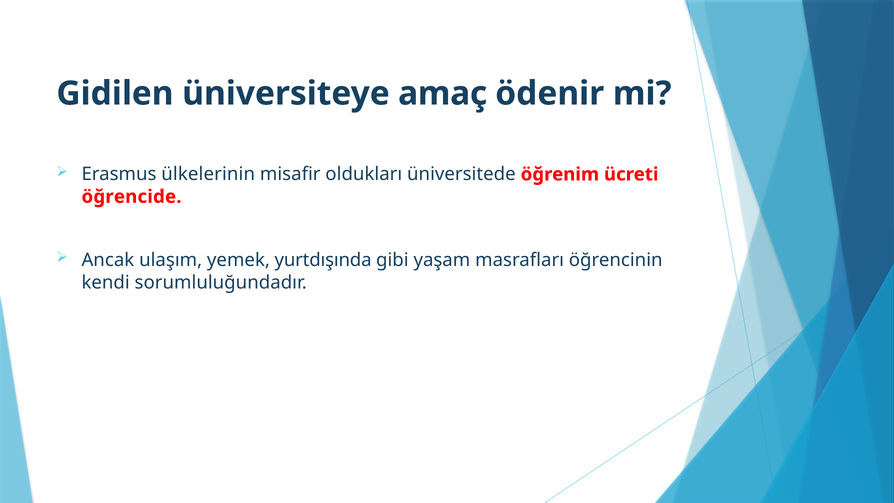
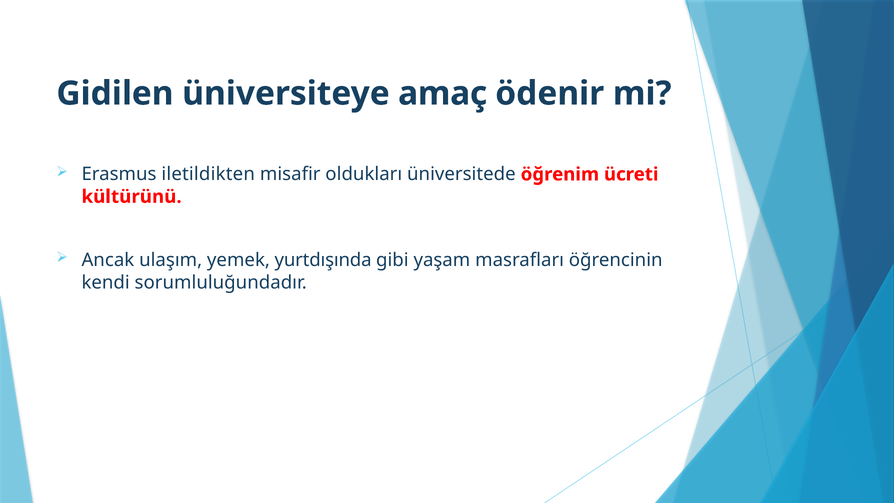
ülkelerinin: ülkelerinin -> iletildikten
öğrencide: öğrencide -> kültürünü
